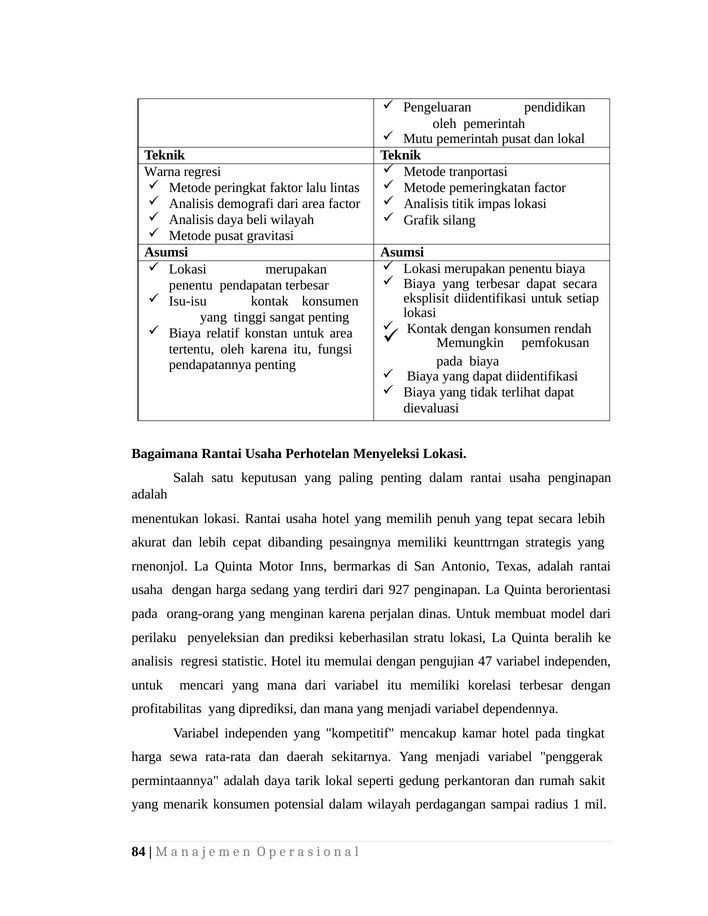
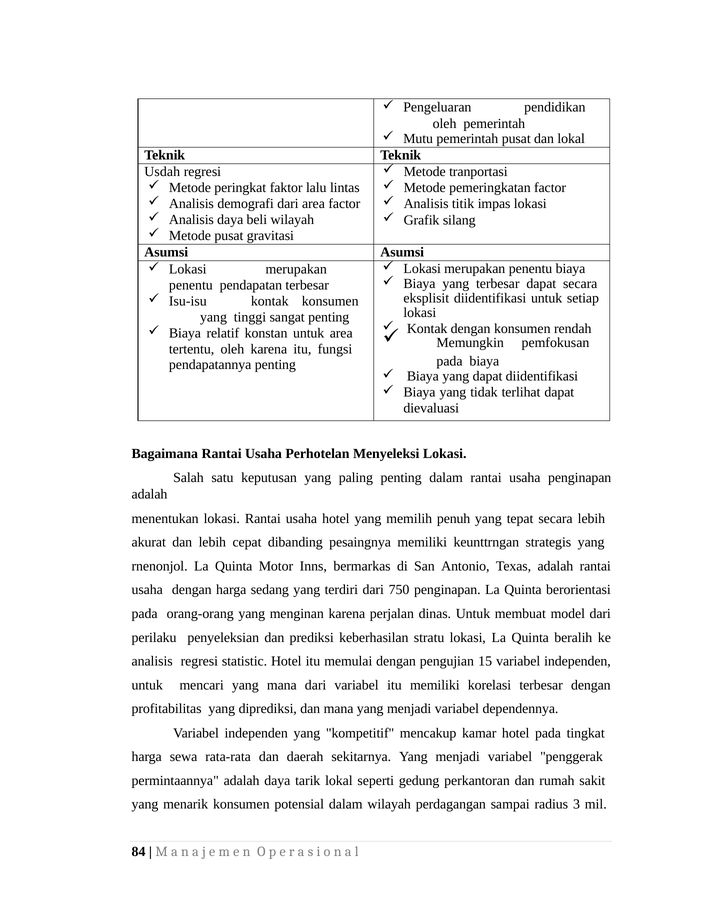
Warna: Warna -> Usdah
927: 927 -> 750
47: 47 -> 15
1: 1 -> 3
